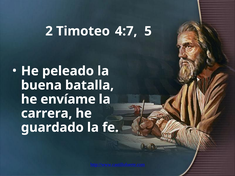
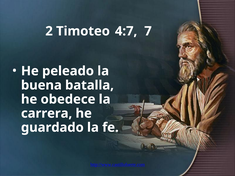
5: 5 -> 7
envíame: envíame -> obedece
